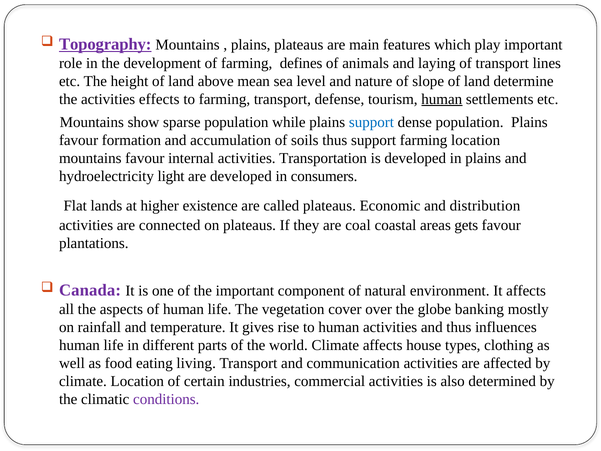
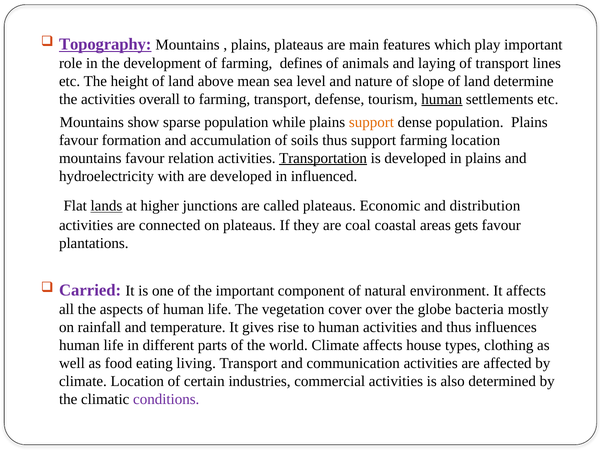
effects: effects -> overall
support at (371, 122) colour: blue -> orange
internal: internal -> relation
Transportation underline: none -> present
light: light -> with
consumers: consumers -> influenced
lands underline: none -> present
existence: existence -> junctions
Canada: Canada -> Carried
banking: banking -> bacteria
